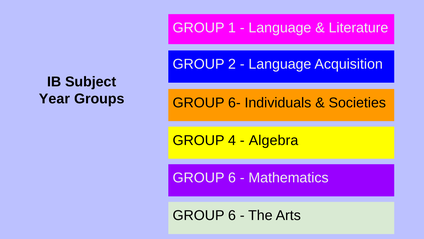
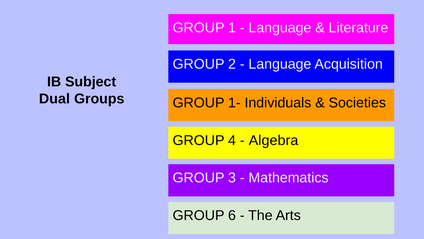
Year: Year -> Dual
6-: 6- -> 1-
6 at (232, 178): 6 -> 3
